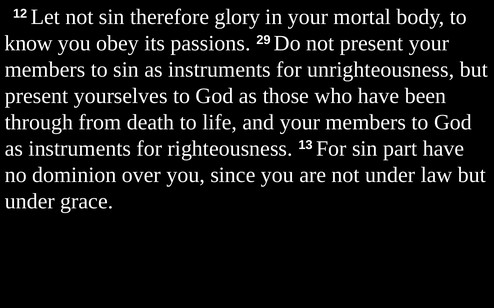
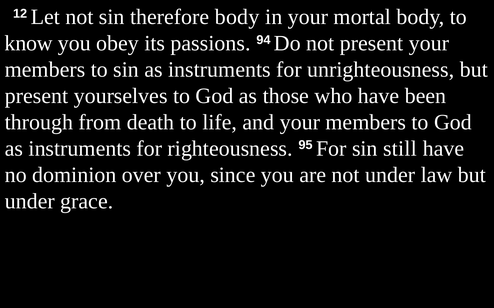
therefore glory: glory -> body
29: 29 -> 94
13: 13 -> 95
part: part -> still
